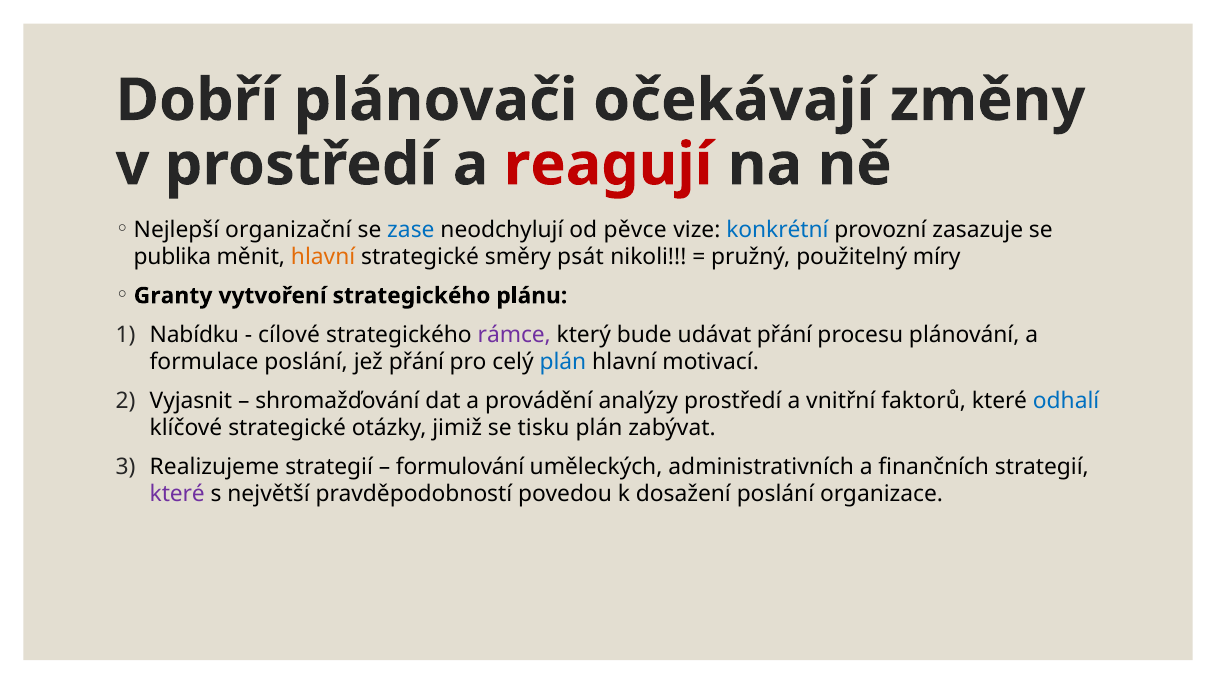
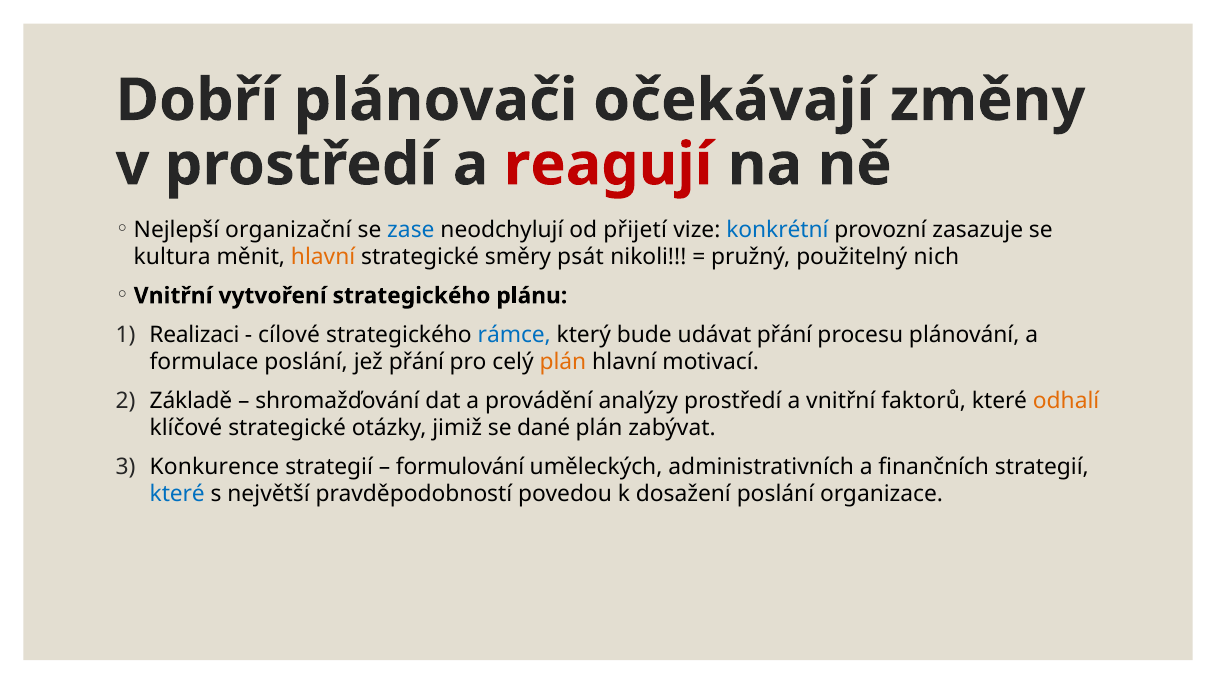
pěvce: pěvce -> přijetí
publika: publika -> kultura
míry: míry -> nich
Granty at (173, 296): Granty -> Vnitřní
Nabídku: Nabídku -> Realizaci
rámce colour: purple -> blue
plán at (563, 362) colour: blue -> orange
Vyjasnit: Vyjasnit -> Základě
odhalí colour: blue -> orange
tisku: tisku -> dané
Realizujeme: Realizujeme -> Konkurence
které at (177, 494) colour: purple -> blue
